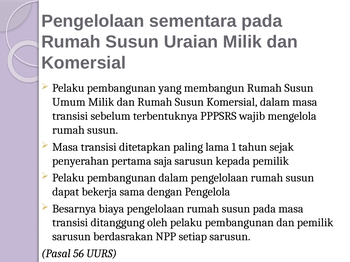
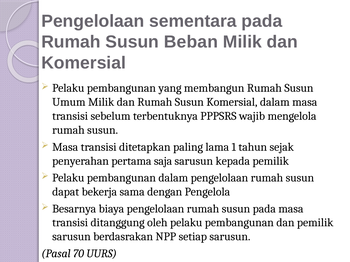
Uraian: Uraian -> Beban
56: 56 -> 70
